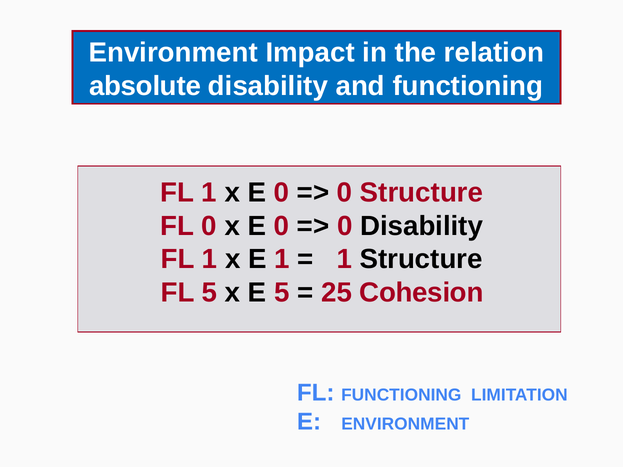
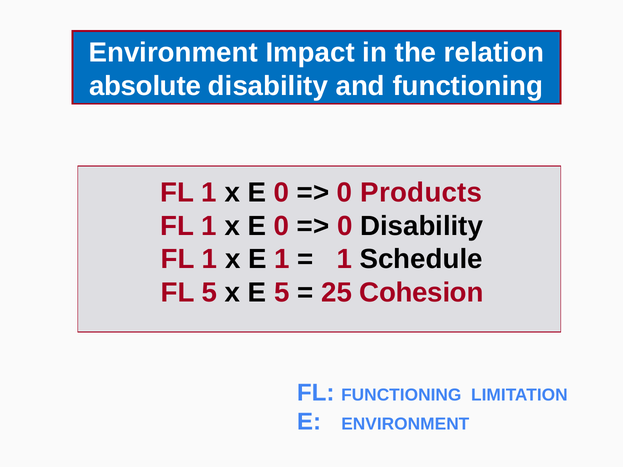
0 Structure: Structure -> Products
0 at (209, 226): 0 -> 1
1 Structure: Structure -> Schedule
